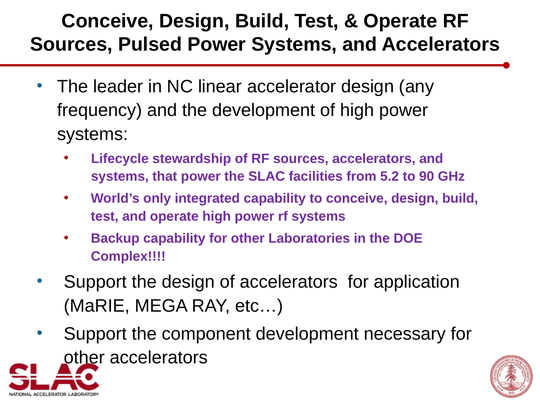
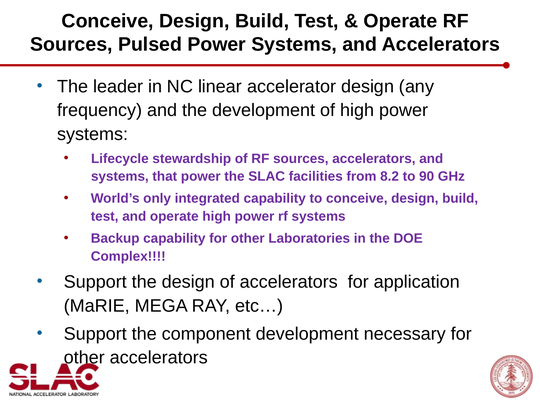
5.2: 5.2 -> 8.2
